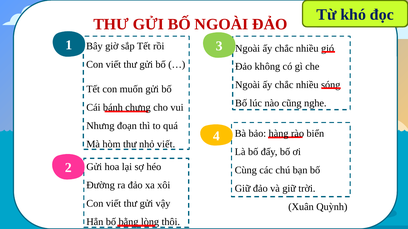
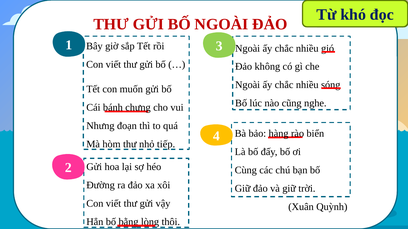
nhỏ viết: viết -> tiếp
